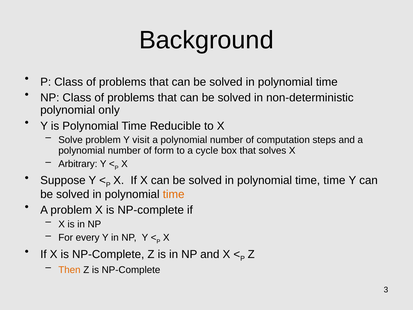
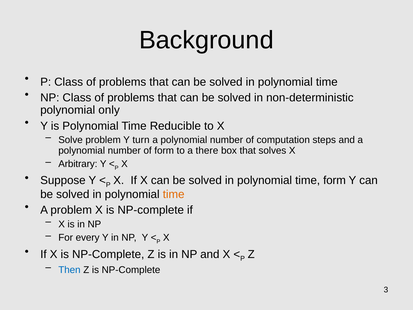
visit: visit -> turn
cycle: cycle -> there
time time: time -> form
Then colour: orange -> blue
